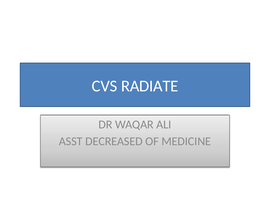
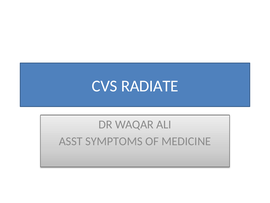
DECREASED: DECREASED -> SYMPTOMS
